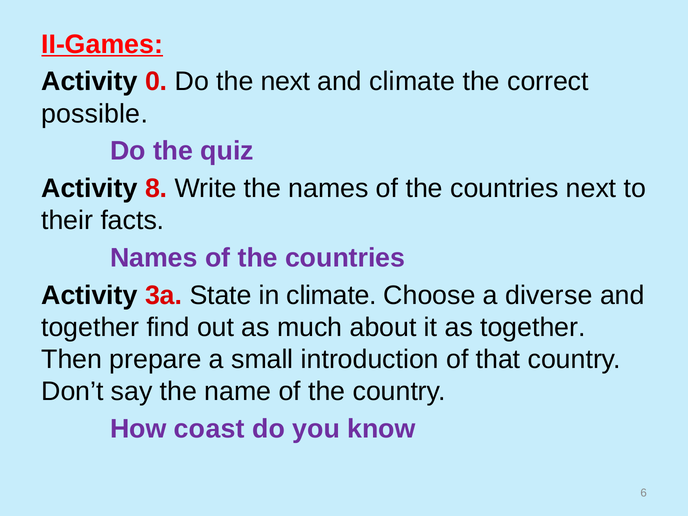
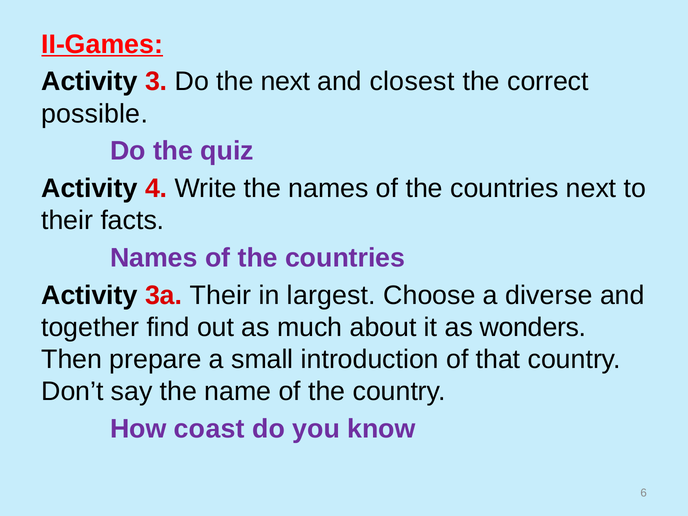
0: 0 -> 3
and climate: climate -> closest
8: 8 -> 4
3a State: State -> Their
in climate: climate -> largest
as together: together -> wonders
